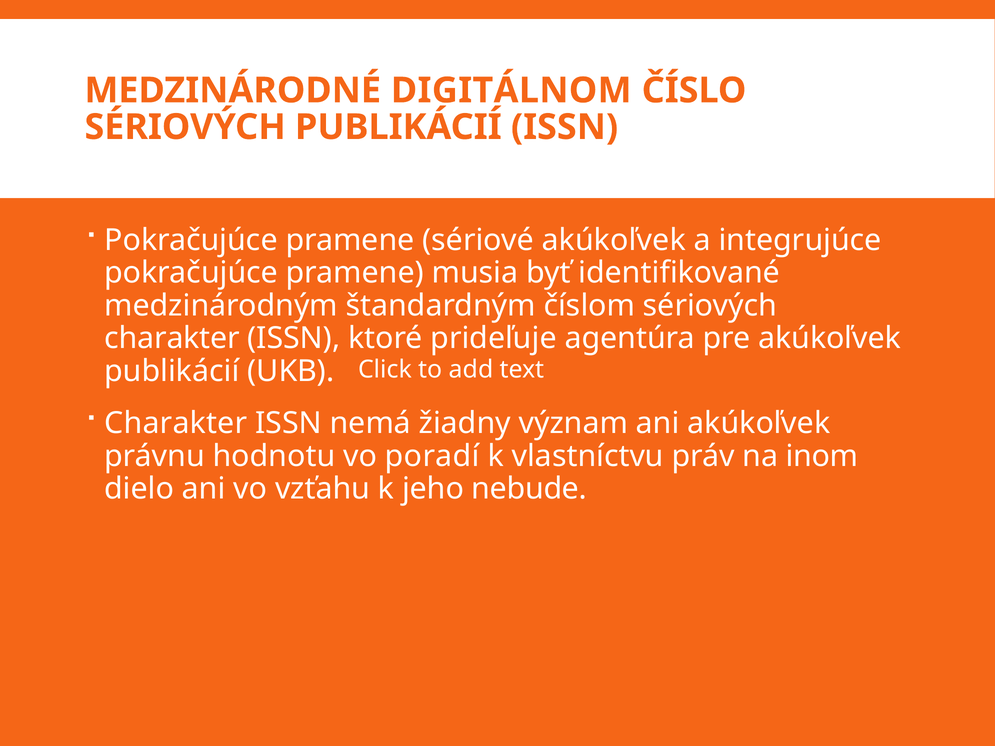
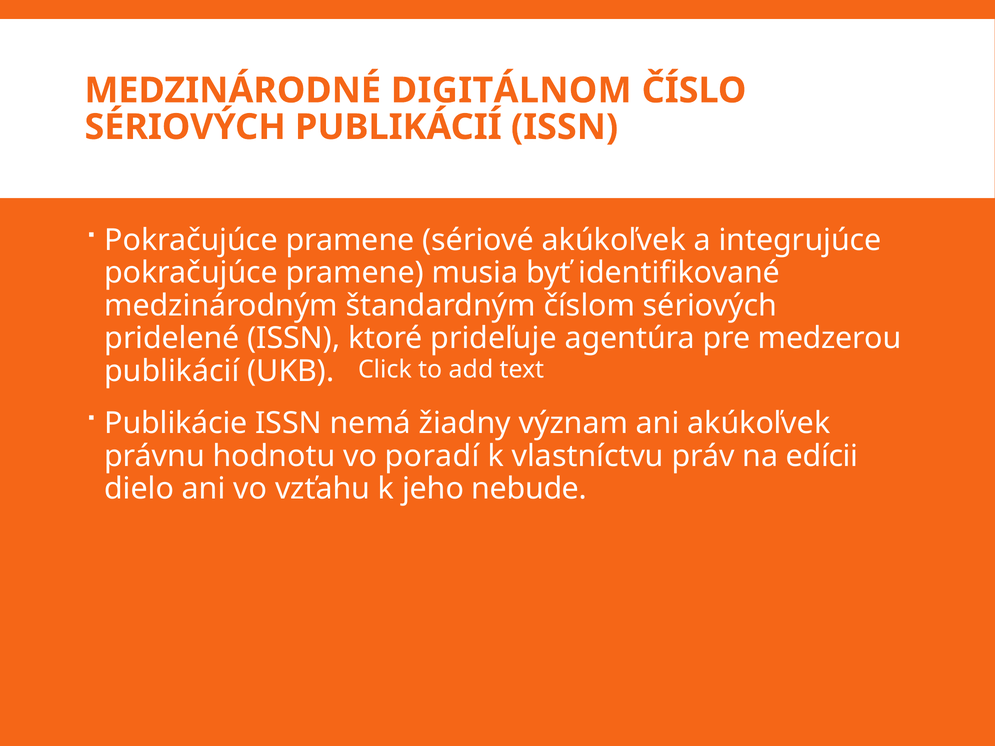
charakter at (172, 338): charakter -> pridelené
pre akúkoľvek: akúkoľvek -> medzerou
Charakter at (176, 423): Charakter -> Publikácie
inom: inom -> edícii
